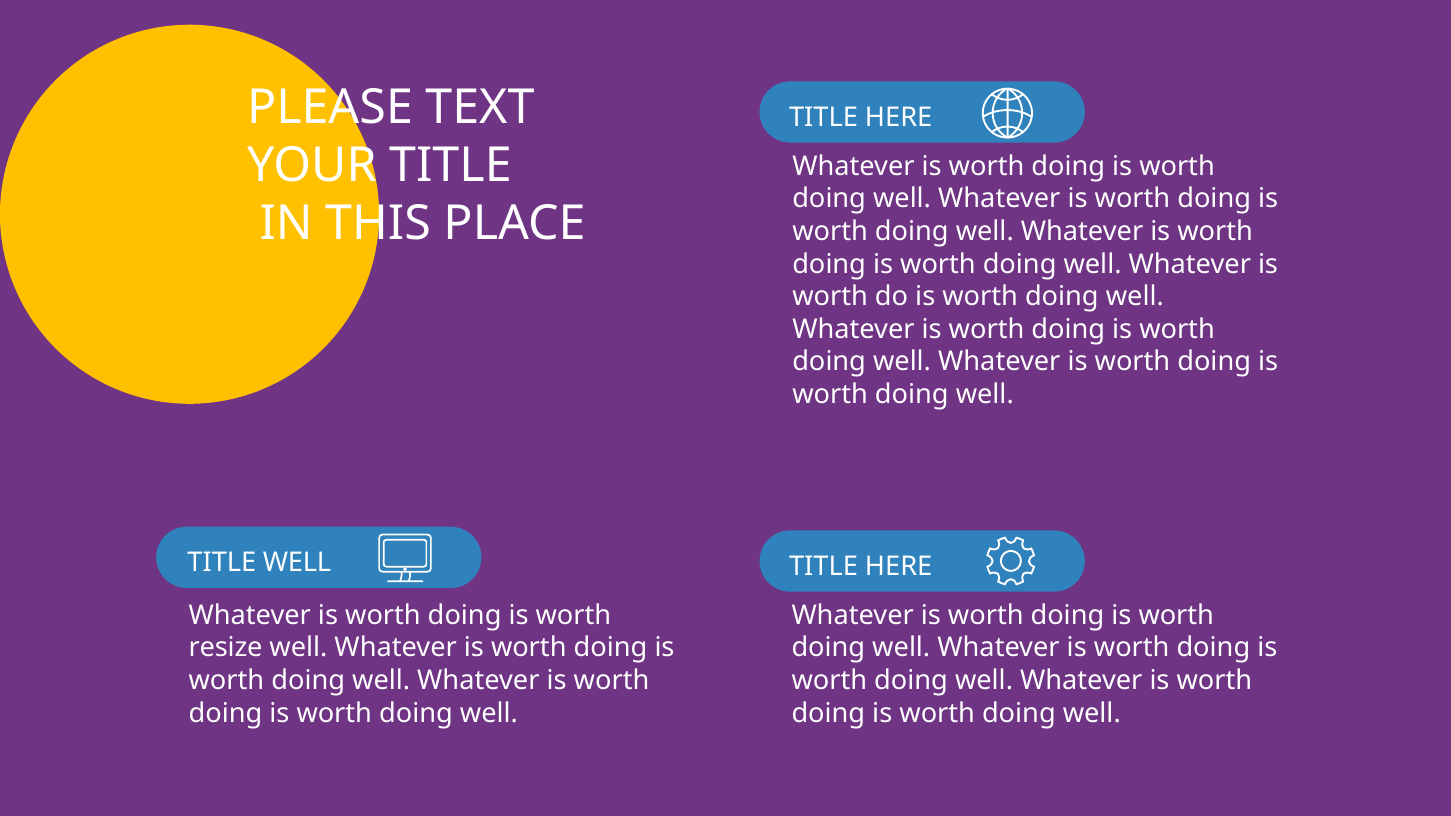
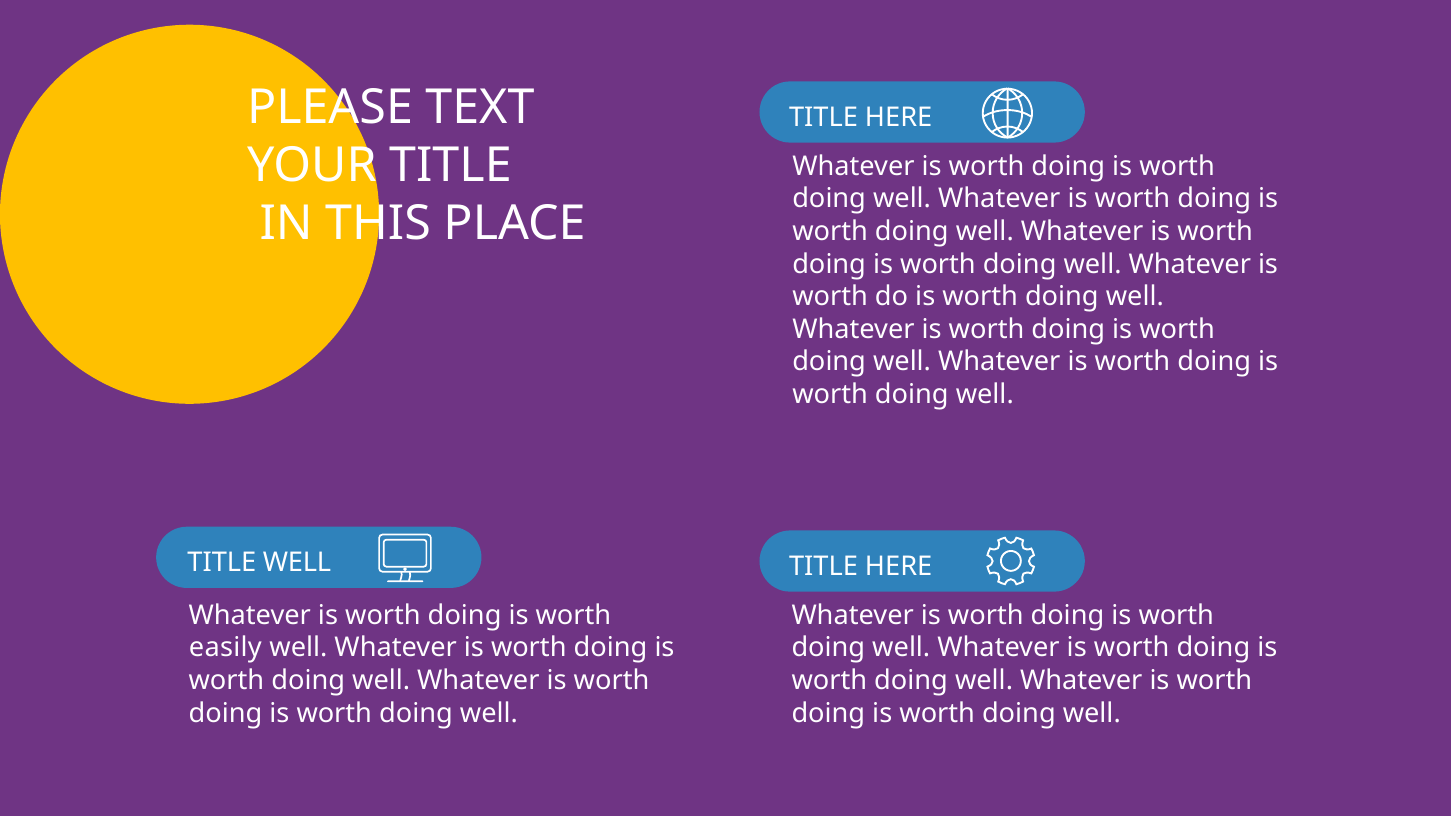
resize: resize -> easily
